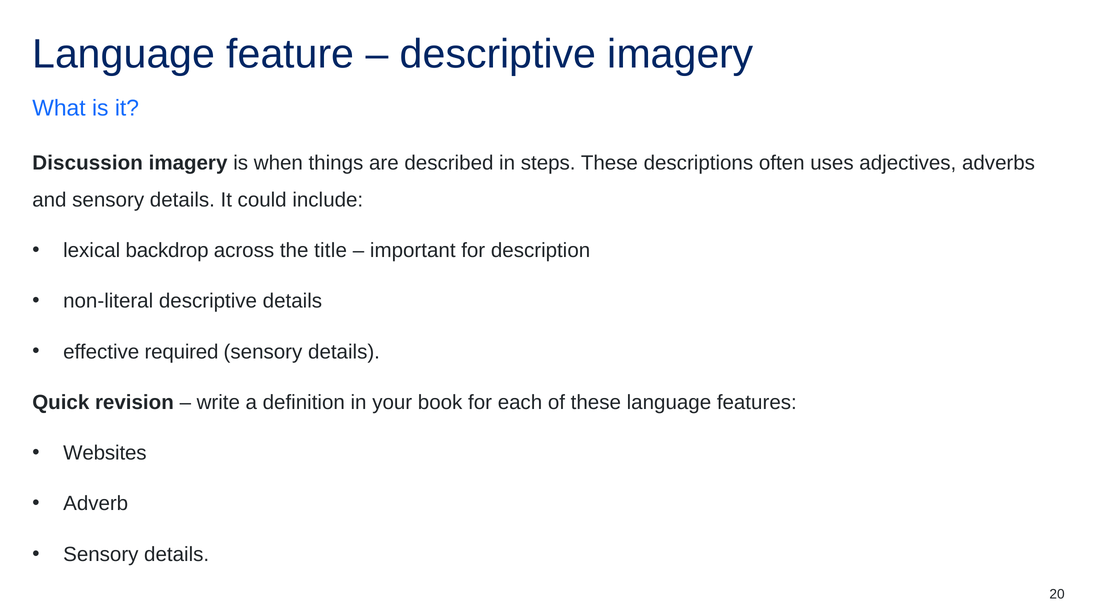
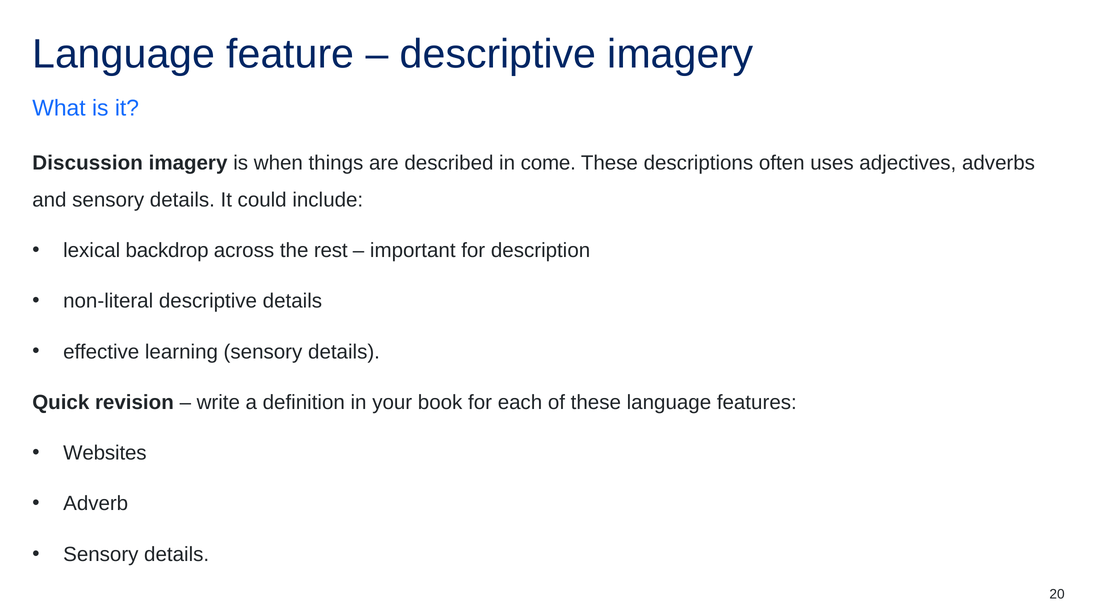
steps: steps -> come
title: title -> rest
required: required -> learning
